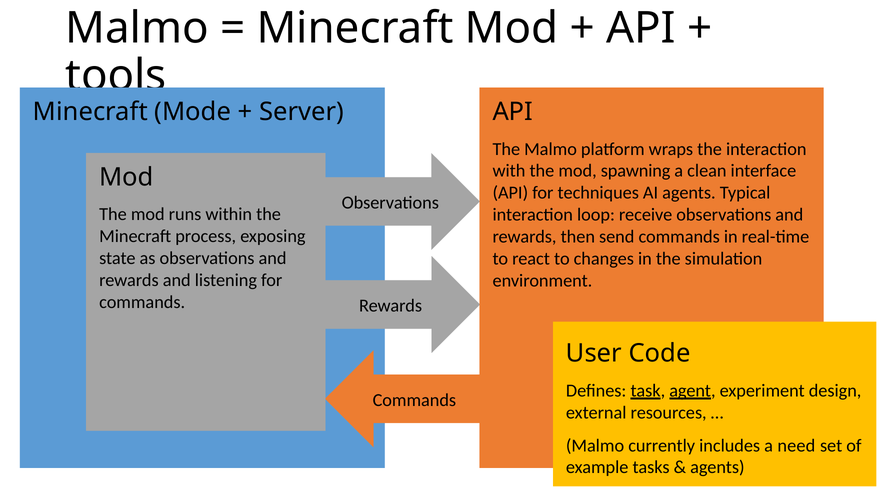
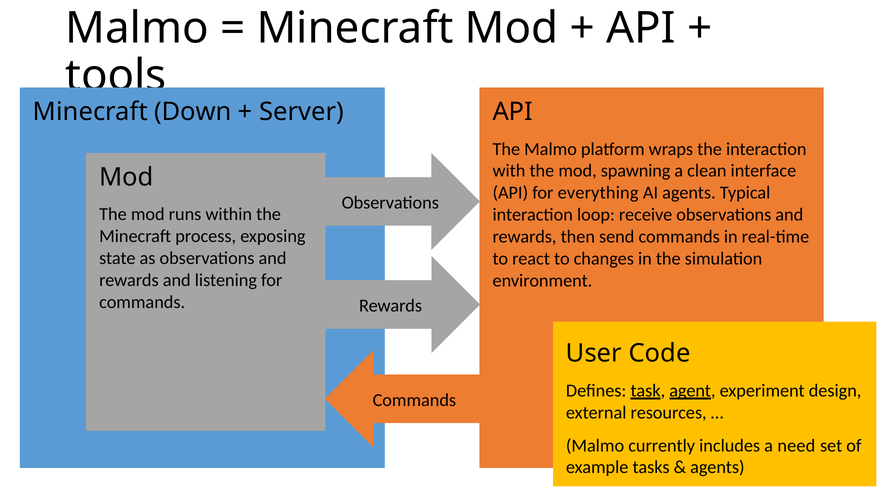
Mode: Mode -> Down
techniques: techniques -> everything
